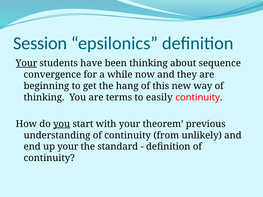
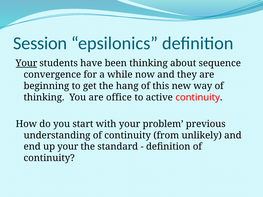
terms: terms -> office
easily: easily -> active
you at (62, 124) underline: present -> none
theorem: theorem -> problem
